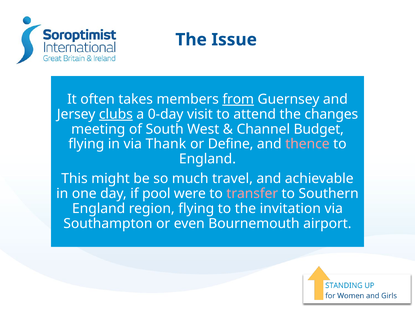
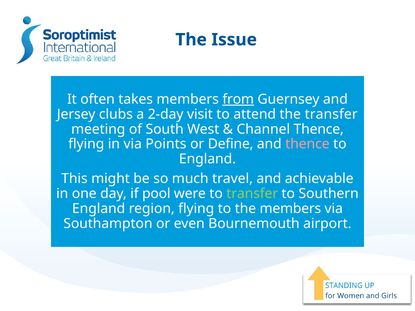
clubs underline: present -> none
0-day: 0-day -> 2-day
the changes: changes -> transfer
Channel Budget: Budget -> Thence
Thank: Thank -> Points
transfer at (252, 194) colour: pink -> light green
the invitation: invitation -> members
